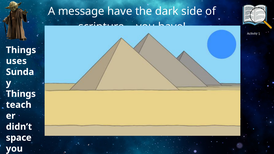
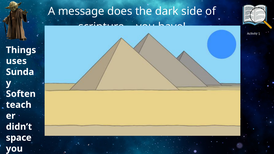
message have: have -> does
Things at (21, 94): Things -> Soften
